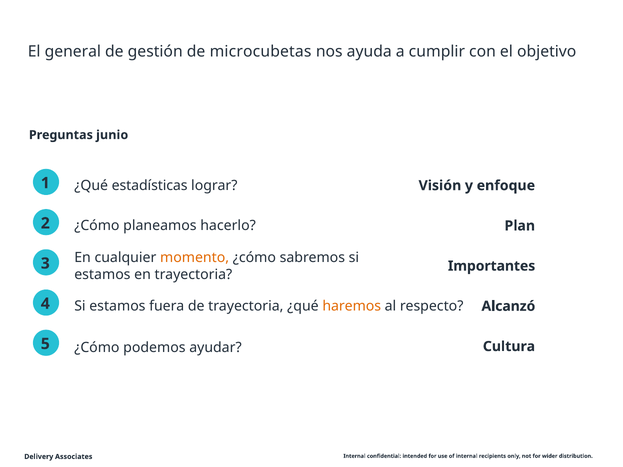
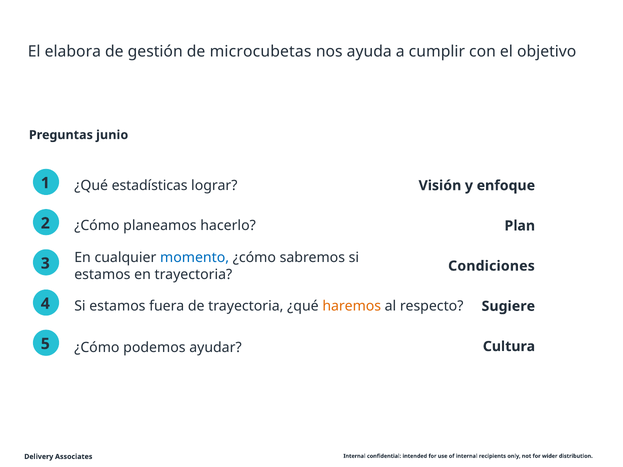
general: general -> elabora
momento colour: orange -> blue
Importantes: Importantes -> Condiciones
Alcanzó: Alcanzó -> Sugiere
